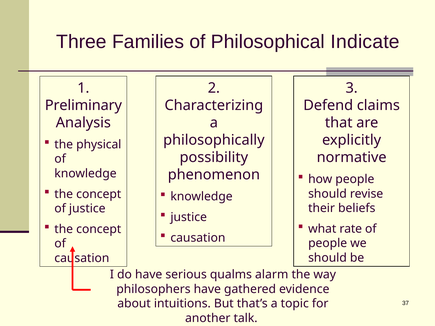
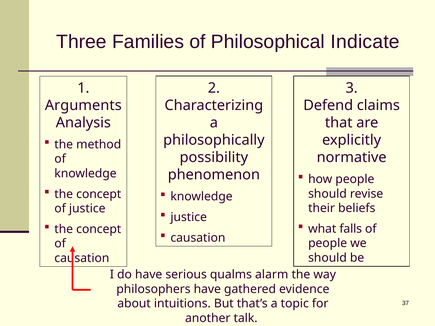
Preliminary: Preliminary -> Arguments
physical: physical -> method
rate: rate -> falls
